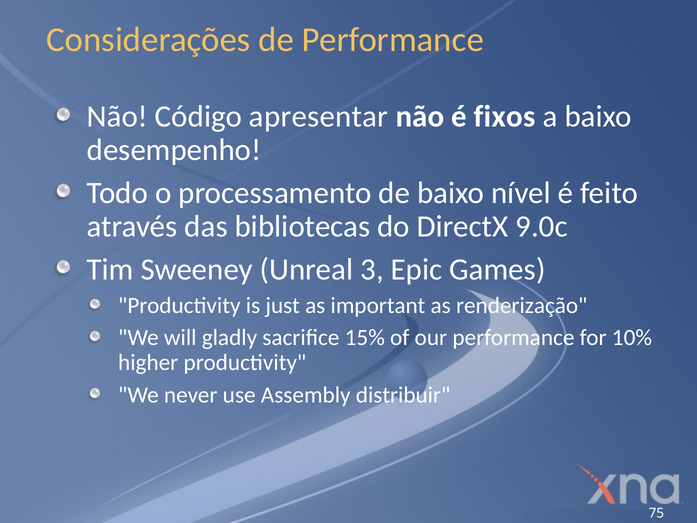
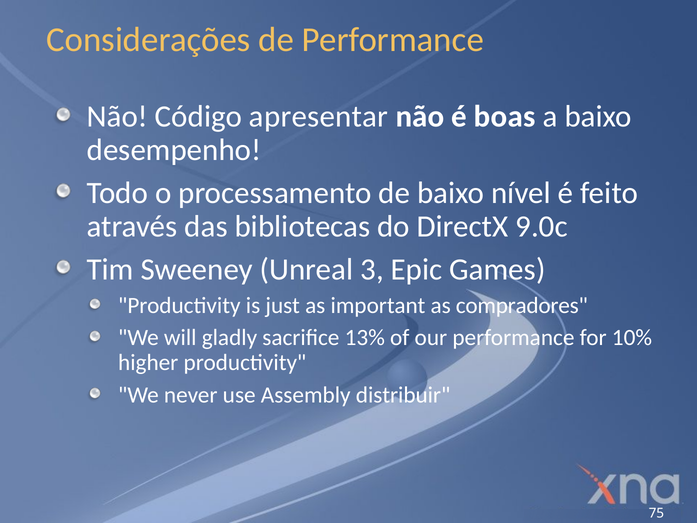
fixos: fixos -> boas
renderização: renderização -> compradores
15%: 15% -> 13%
